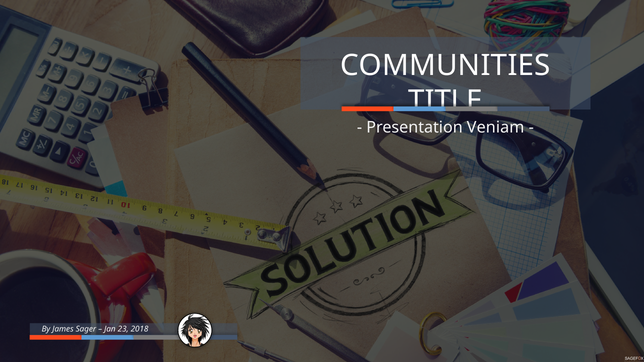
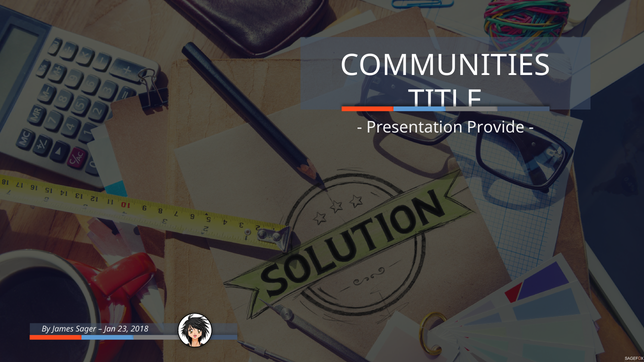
Veniam: Veniam -> Provide
